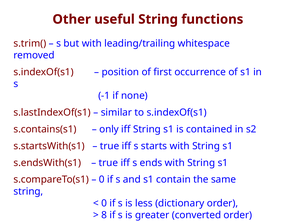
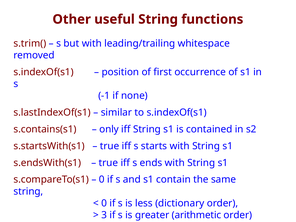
8: 8 -> 3
converted: converted -> arithmetic
